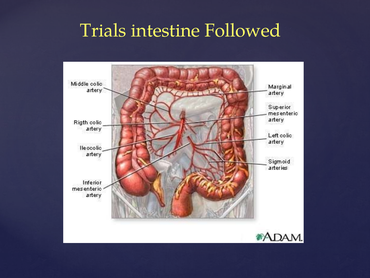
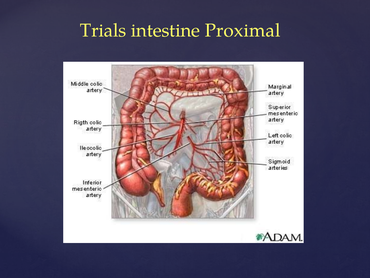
Followed: Followed -> Proximal
